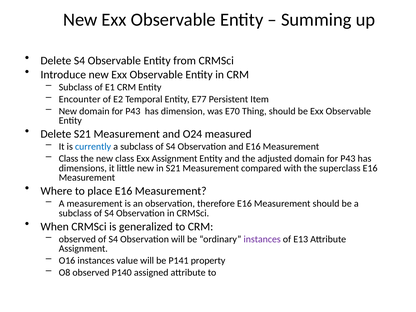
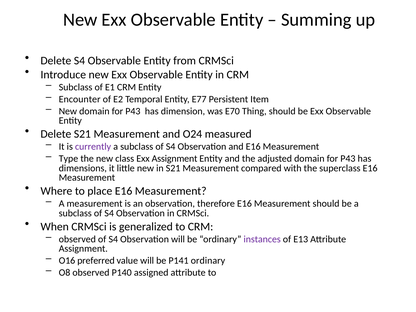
currently colour: blue -> purple
Class at (69, 159): Class -> Type
O16 instances: instances -> preferred
P141 property: property -> ordinary
